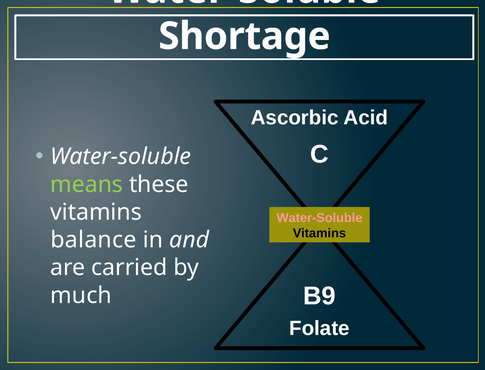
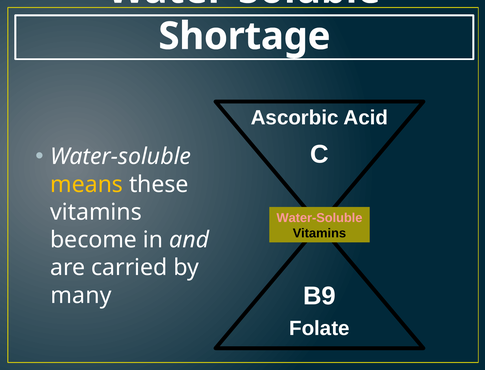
means colour: light green -> yellow
balance: balance -> become
much: much -> many
